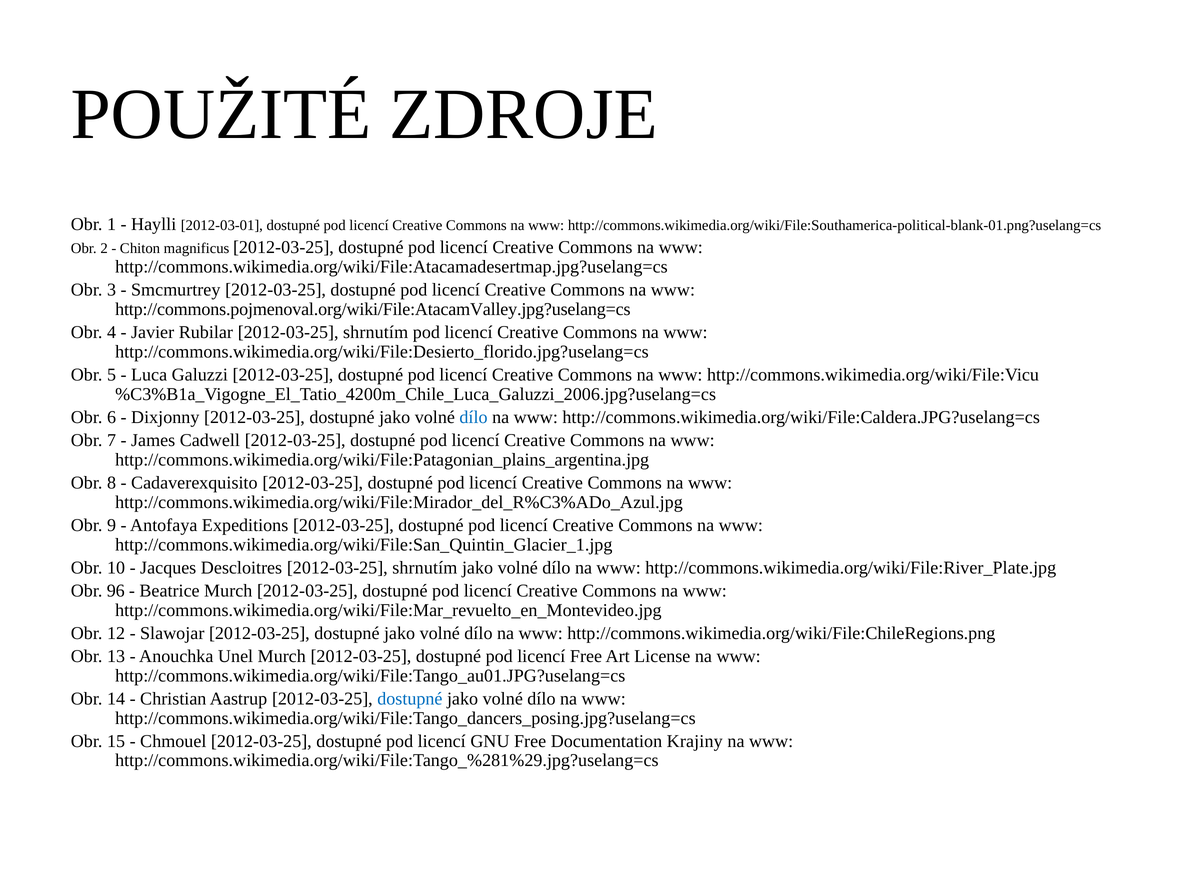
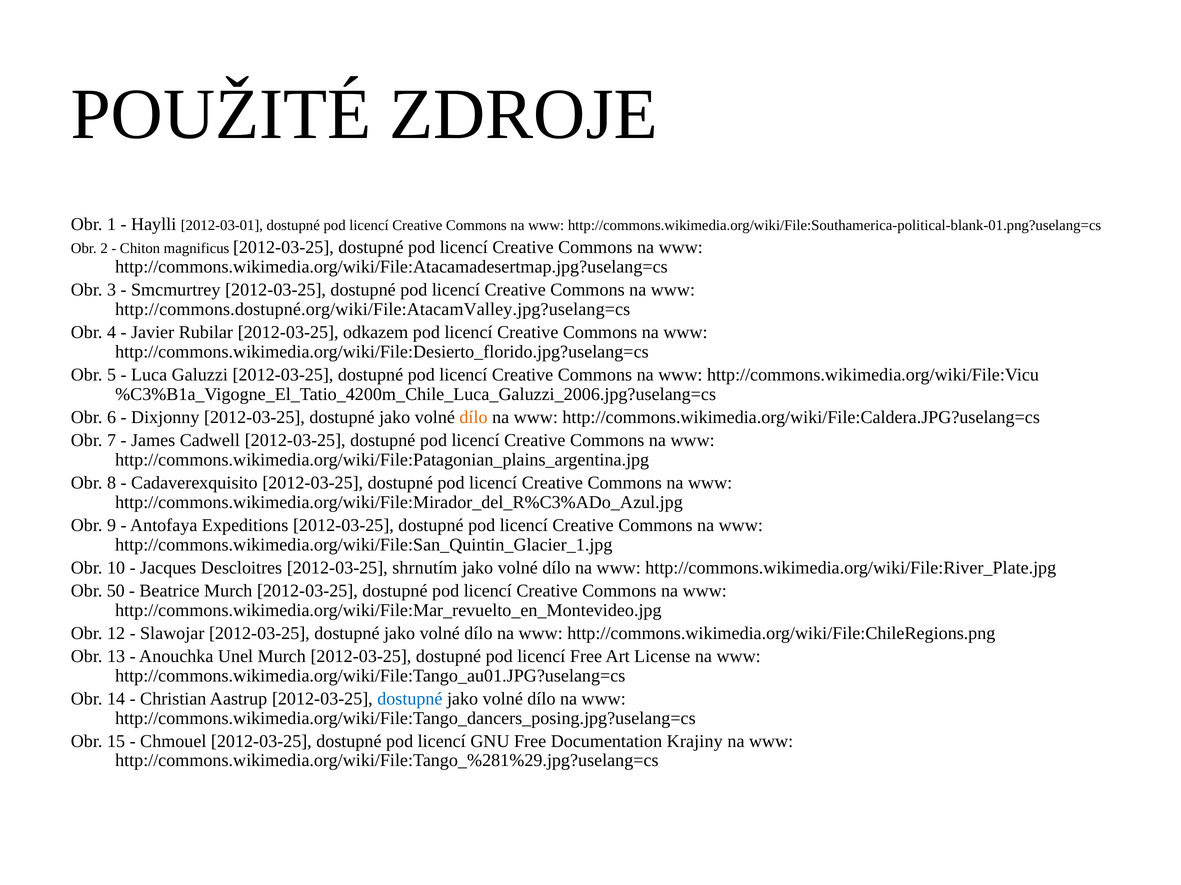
http://commons.pojmenoval.org/wiki/File:AtacamValley.jpg?uselang=cs: http://commons.pojmenoval.org/wiki/File:AtacamValley.jpg?uselang=cs -> http://commons.dostupné.org/wiki/File:AtacamValley.jpg?uselang=cs
Rubilar 2012-03-25 shrnutím: shrnutím -> odkazem
dílo at (474, 418) colour: blue -> orange
96: 96 -> 50
